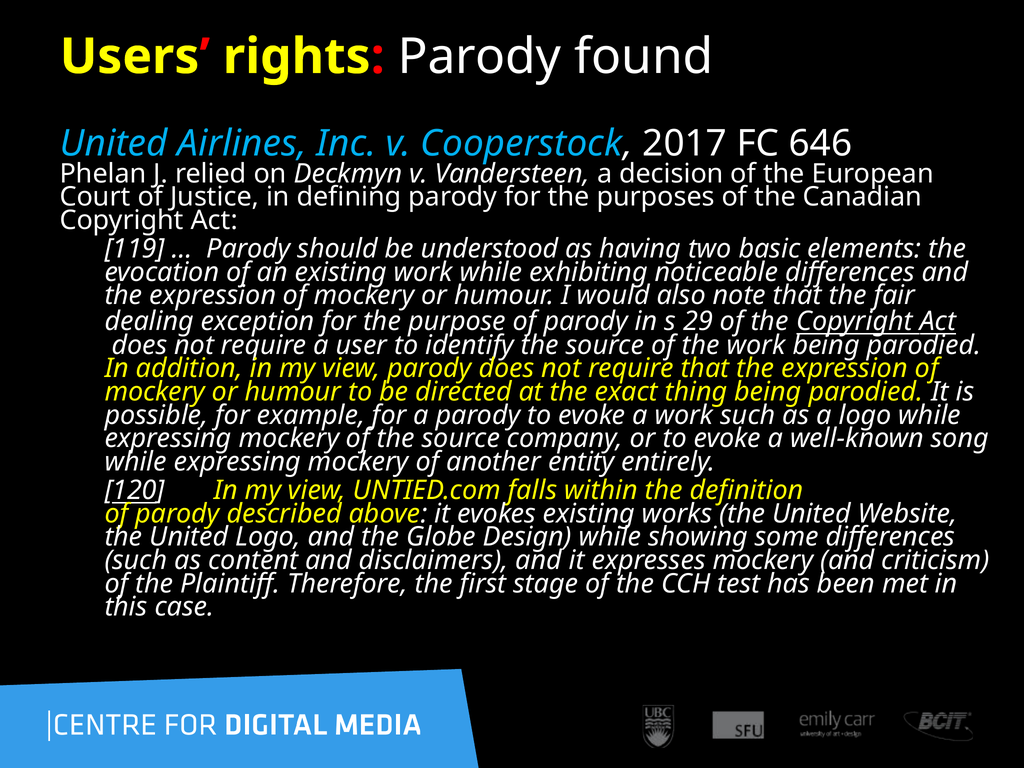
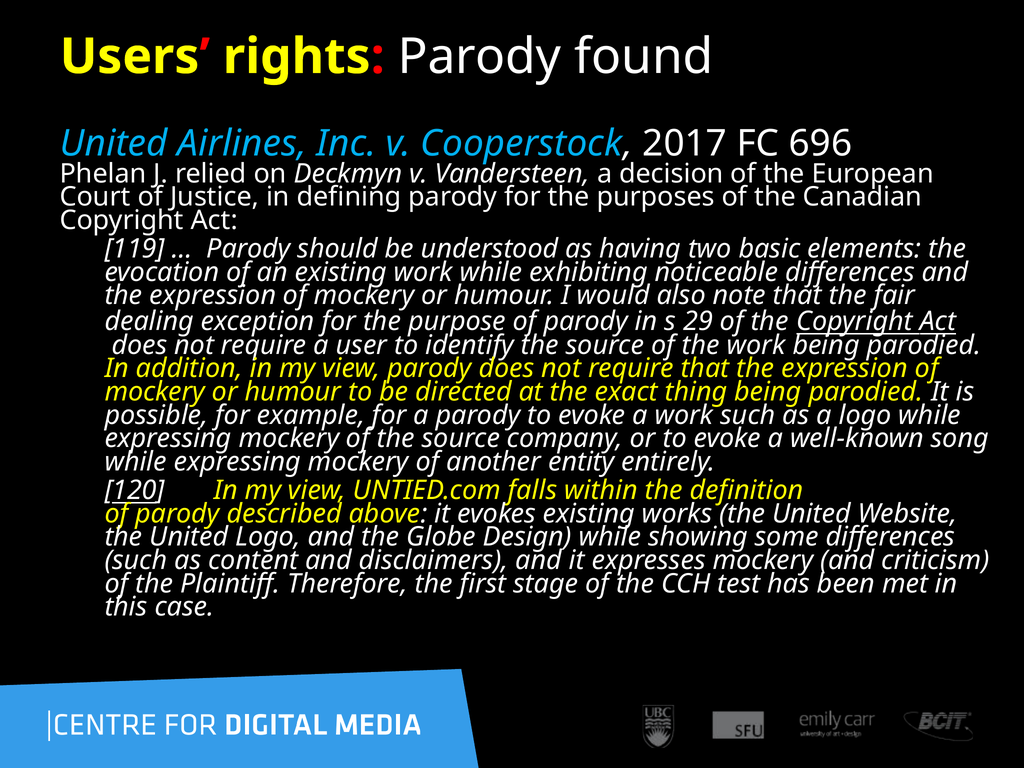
646: 646 -> 696
